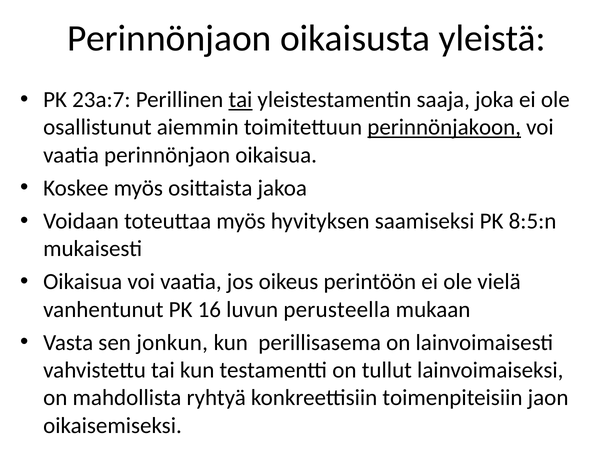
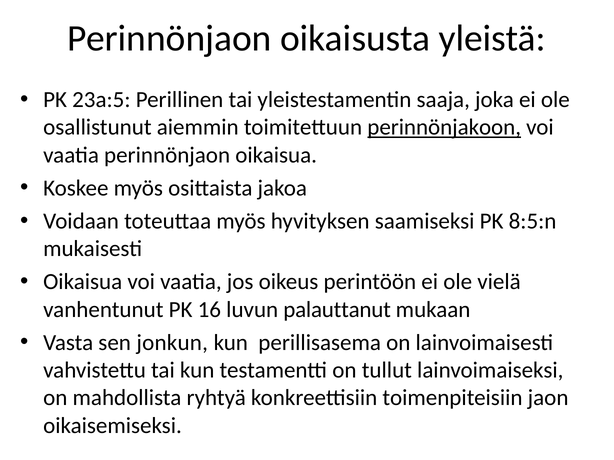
23a:7: 23a:7 -> 23a:5
tai at (240, 100) underline: present -> none
perusteella: perusteella -> palauttanut
